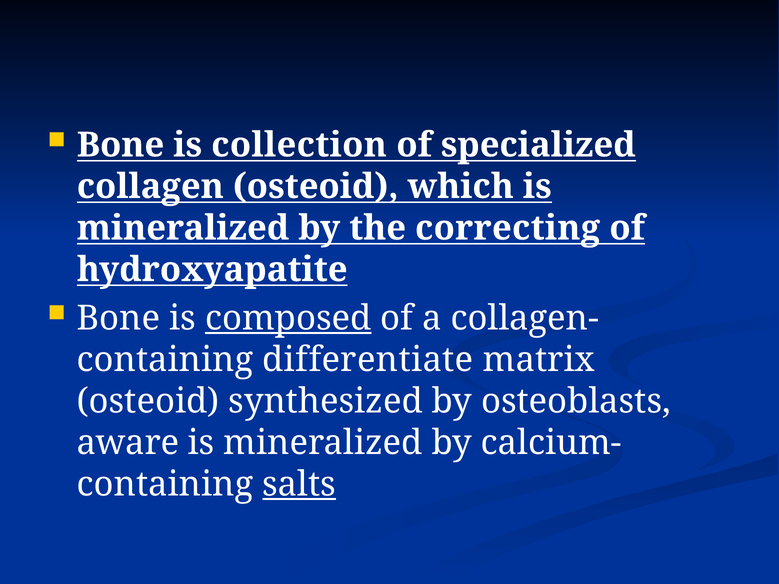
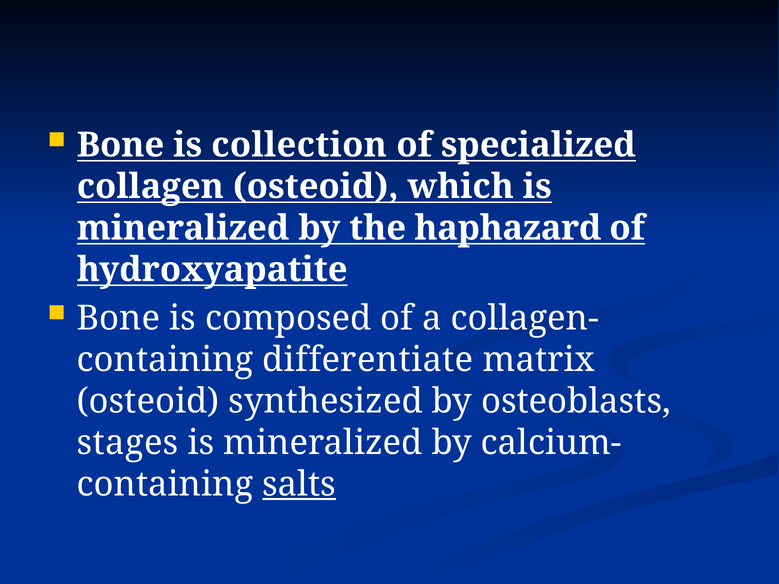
correcting: correcting -> haphazard
composed underline: present -> none
aware: aware -> stages
